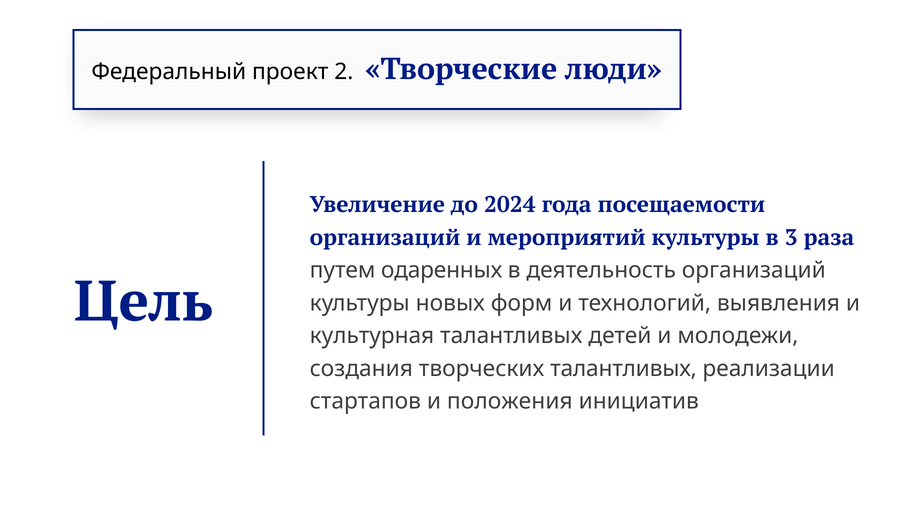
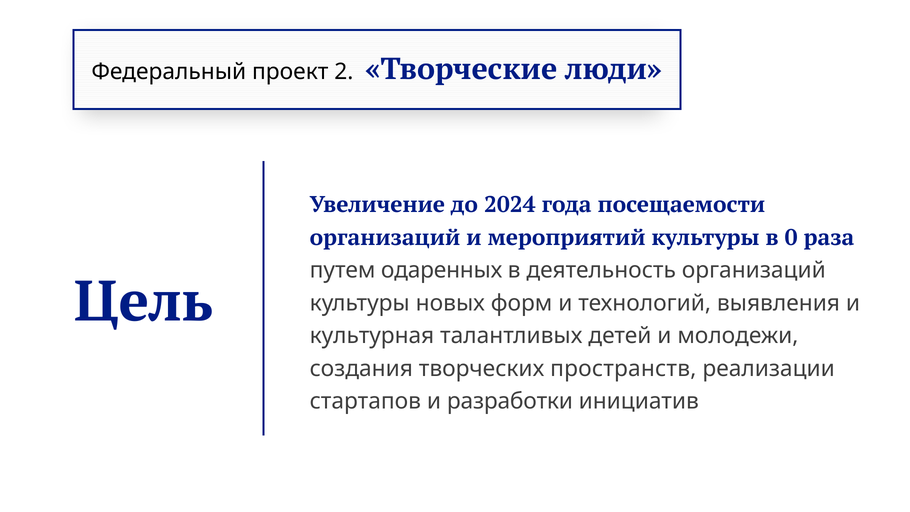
3: 3 -> 0
творческих талантливых: талантливых -> пространств
положения: положения -> разработки
